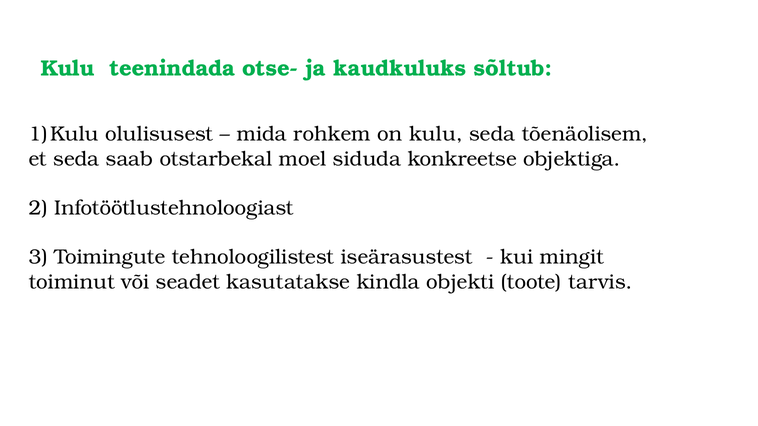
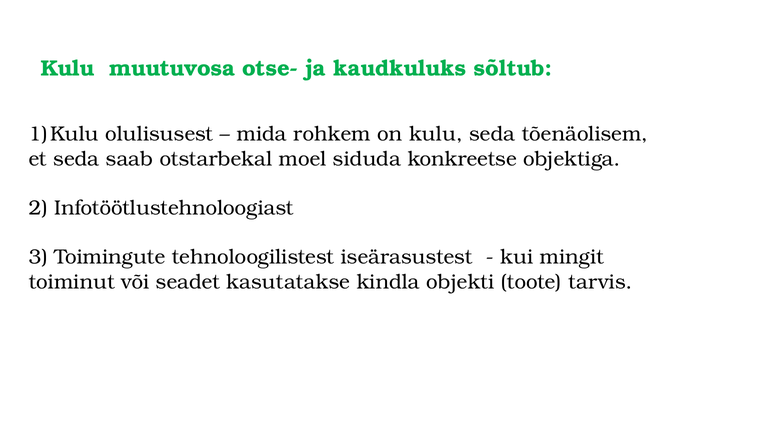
teenindada: teenindada -> muutuvosa
